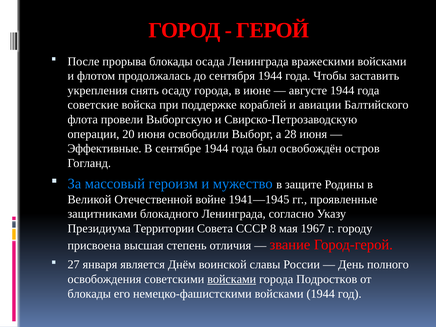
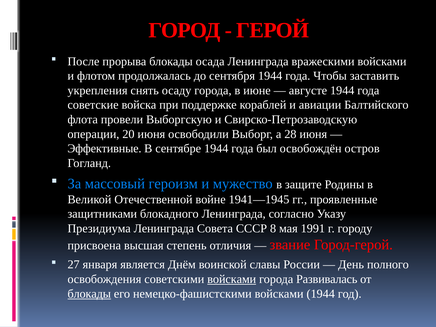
Президиума Территории: Территории -> Ленинграда
1967: 1967 -> 1991
Подростков: Подростков -> Развивалась
блокады at (89, 294) underline: none -> present
